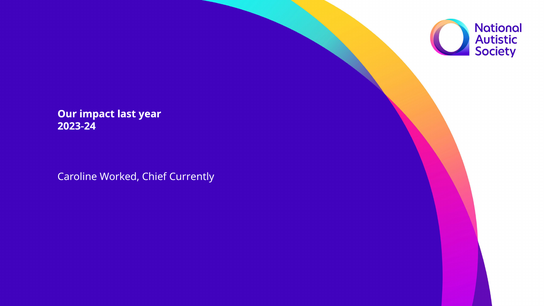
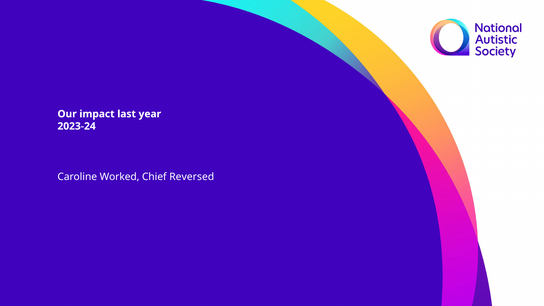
Currently: Currently -> Reversed
